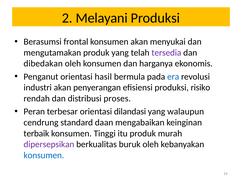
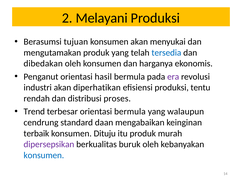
frontal: frontal -> tujuan
tersedia colour: purple -> blue
era colour: blue -> purple
penyerangan: penyerangan -> diperhatikan
risiko: risiko -> tentu
Peran: Peran -> Trend
orientasi dilandasi: dilandasi -> bermula
Tinggi: Tinggi -> Dituju
